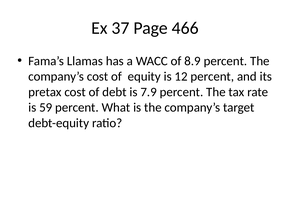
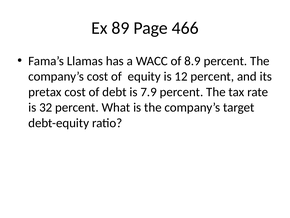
37: 37 -> 89
59: 59 -> 32
